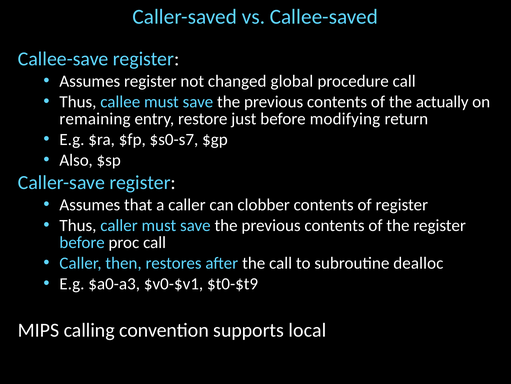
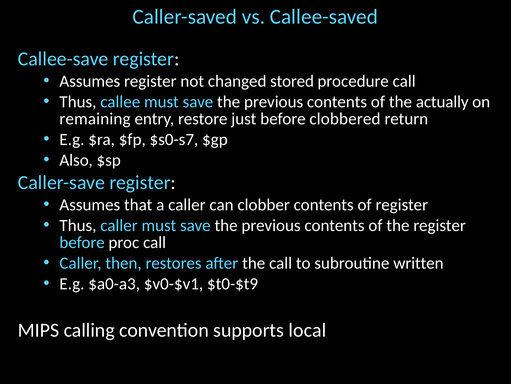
global: global -> stored
modifying: modifying -> clobbered
dealloc: dealloc -> written
